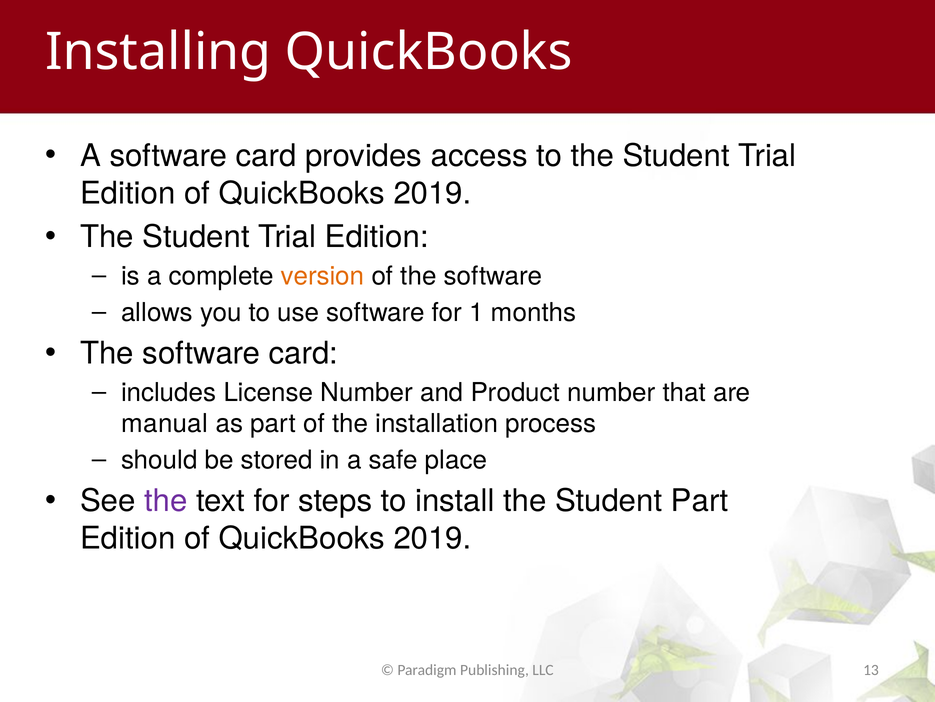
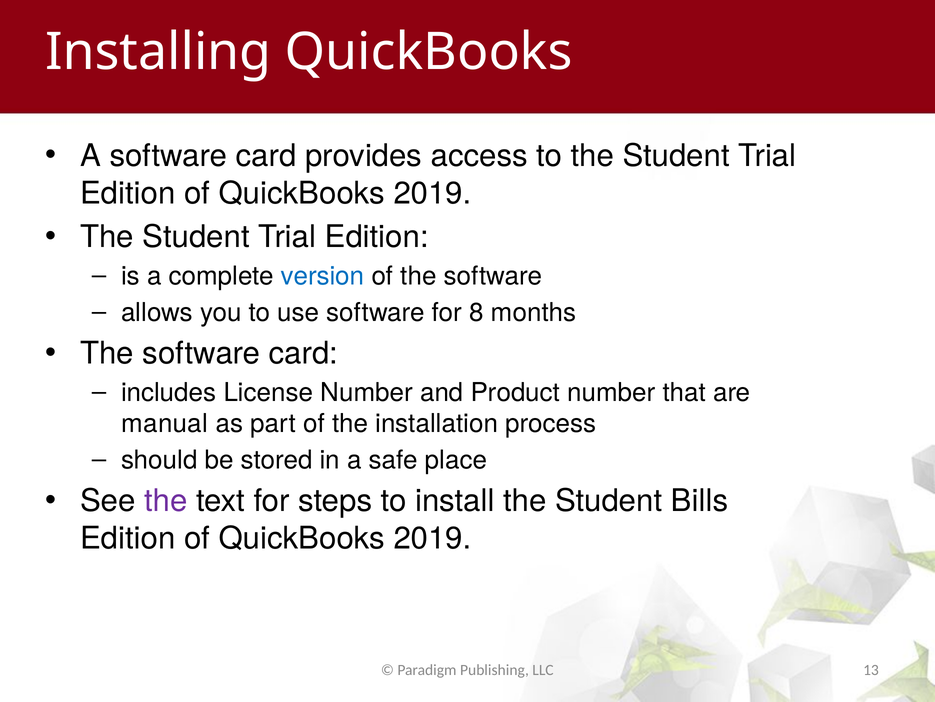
version colour: orange -> blue
1: 1 -> 8
Student Part: Part -> Bills
